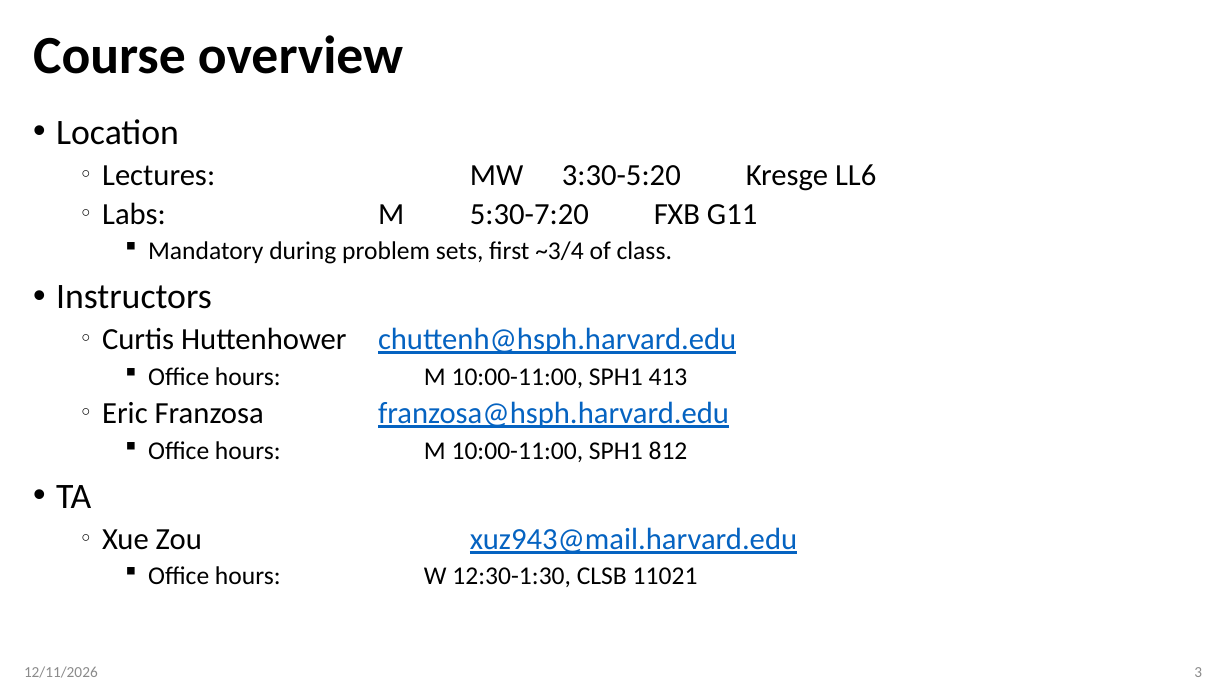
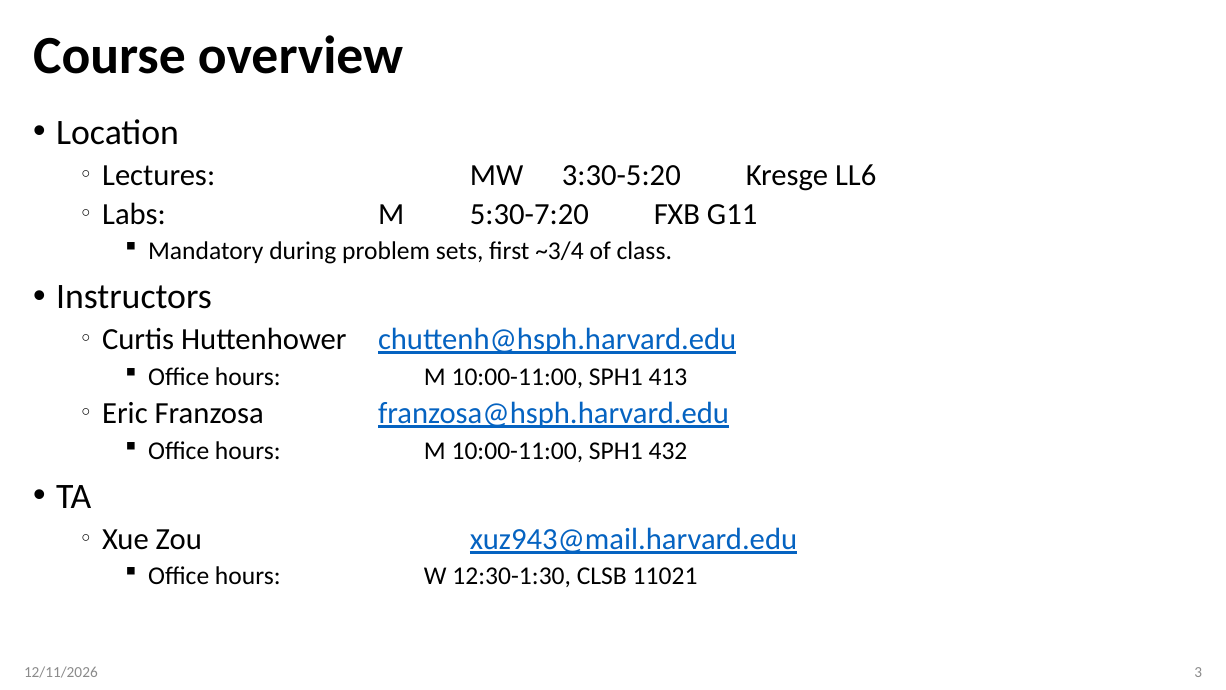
812: 812 -> 432
